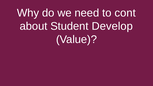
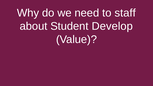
cont: cont -> staff
